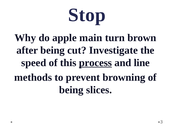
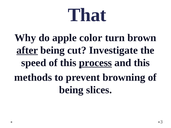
Stop: Stop -> That
main: main -> color
after underline: none -> present
and line: line -> this
